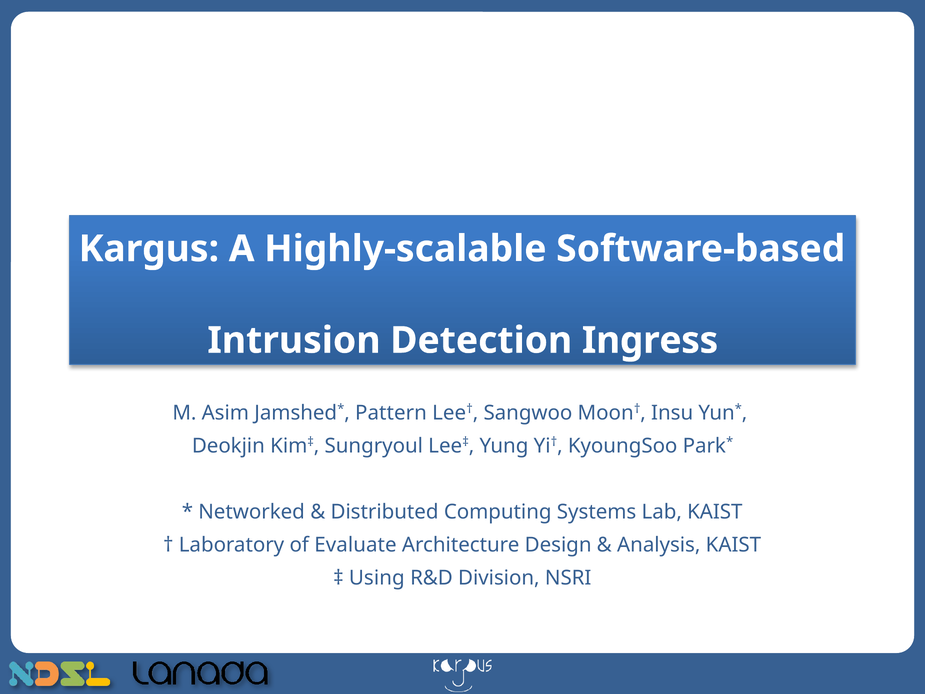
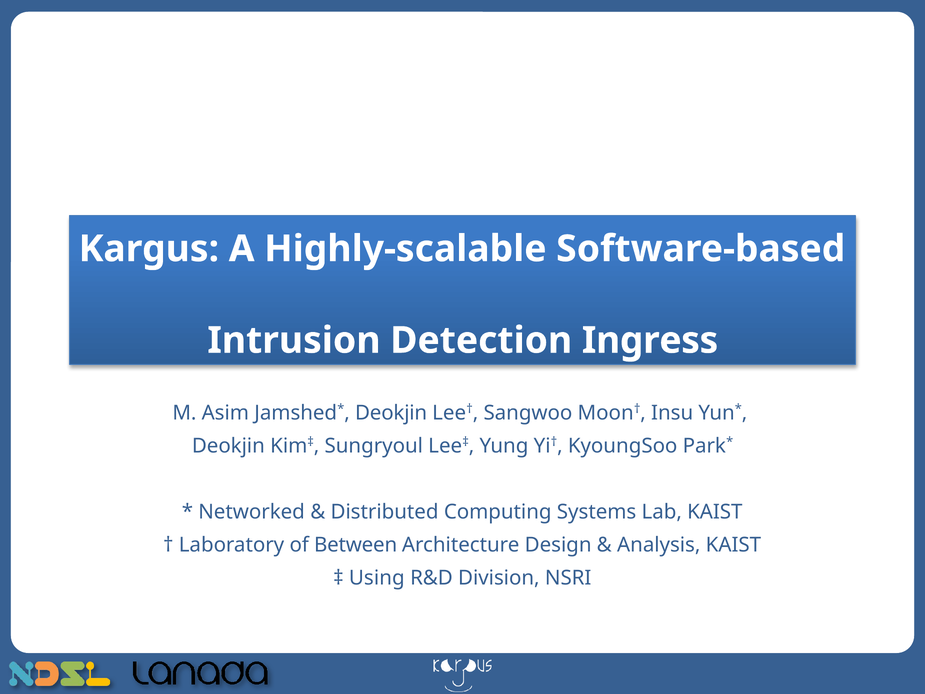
Pattern at (391, 413): Pattern -> Deokjin
Evaluate: Evaluate -> Between
